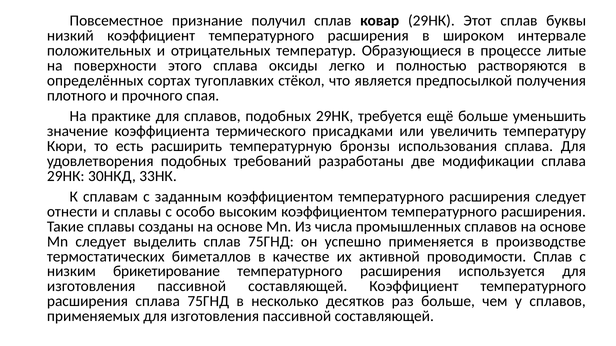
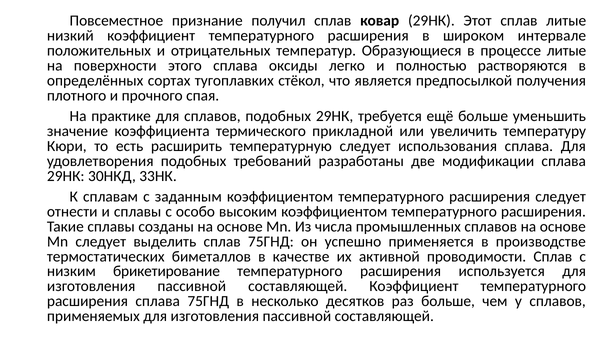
сплав буквы: буквы -> литые
присадками: присадками -> прикладной
температурную бронзы: бронзы -> следует
